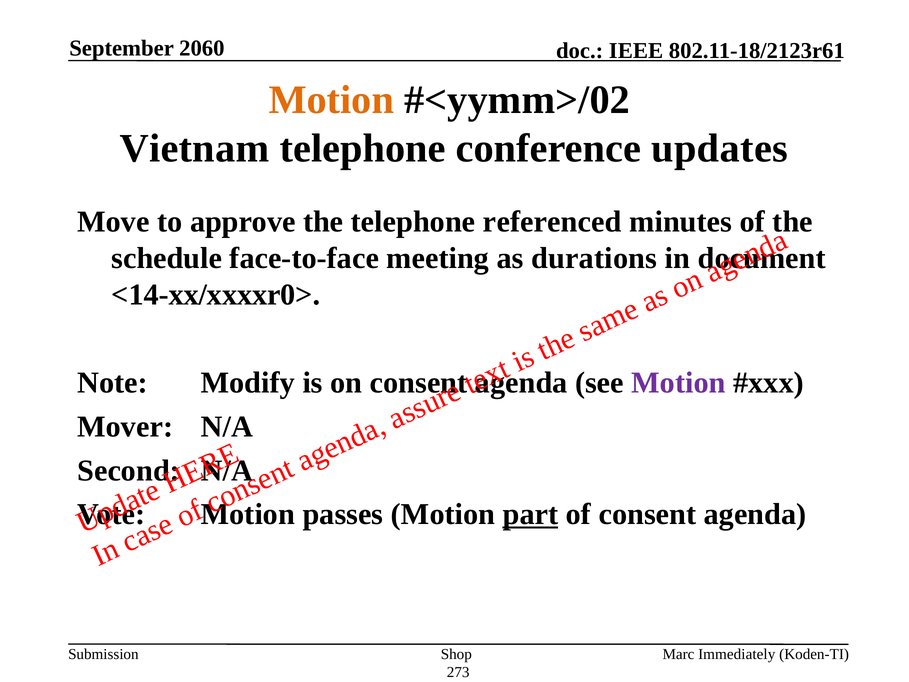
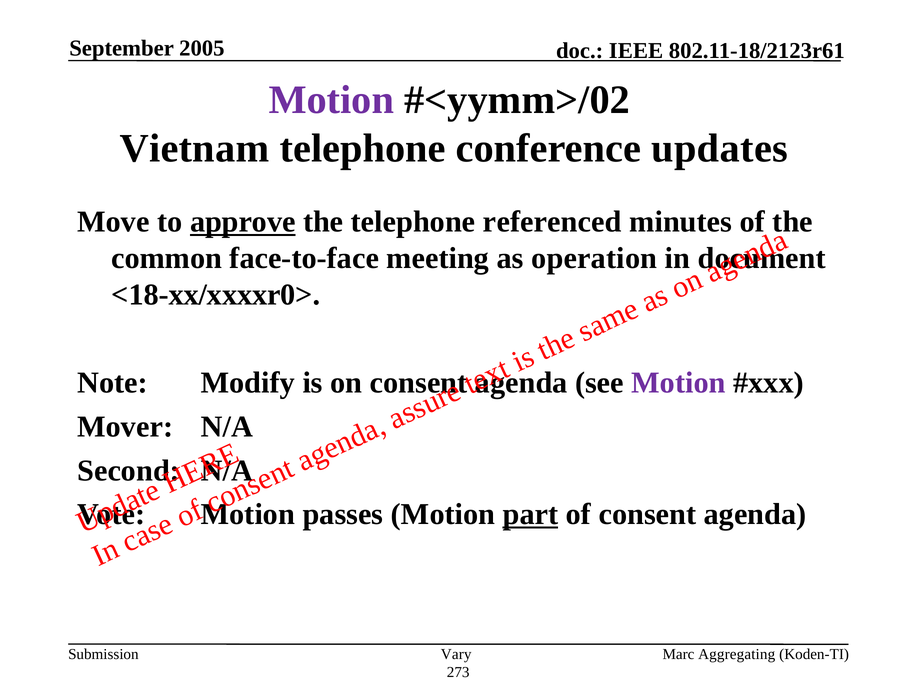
2060: 2060 -> 2005
Motion at (331, 100) colour: orange -> purple
approve underline: none -> present
schedule: schedule -> common
durations: durations -> operation
<14-xx/xxxxr0>: <14-xx/xxxxr0> -> <18-xx/xxxxr0>
Shop: Shop -> Vary
Immediately: Immediately -> Aggregating
